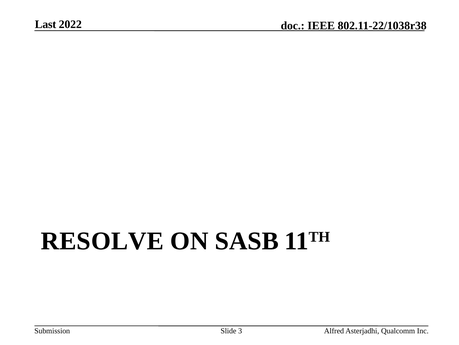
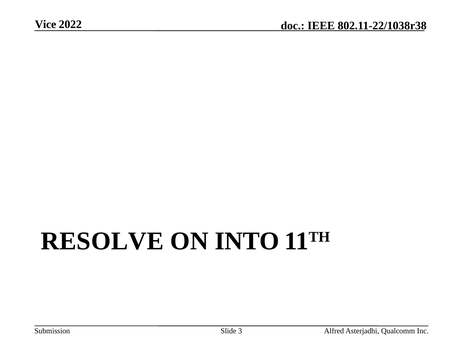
Last: Last -> Vice
SASB: SASB -> INTO
